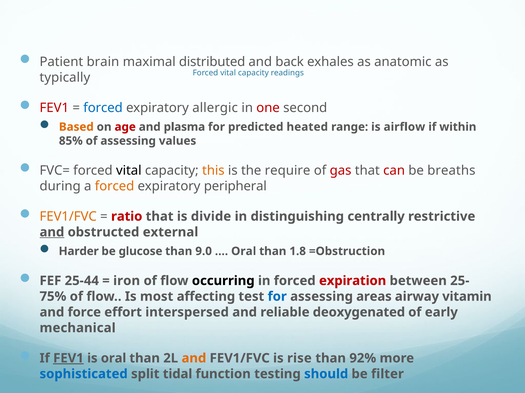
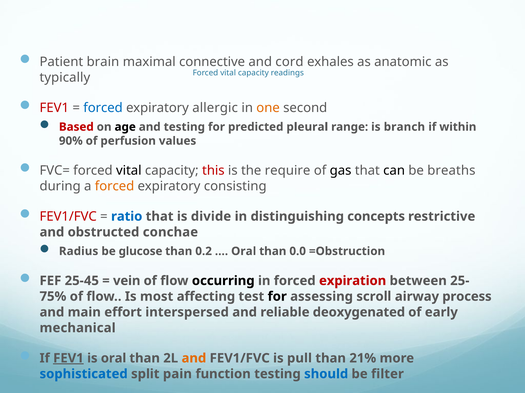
distributed: distributed -> connective
back: back -> cord
one colour: red -> orange
Based colour: orange -> red
age colour: red -> black
and plasma: plasma -> testing
heated: heated -> pleural
airflow: airflow -> branch
85%: 85% -> 90%
of assessing: assessing -> perfusion
this colour: orange -> red
gas colour: red -> black
can colour: red -> black
peripheral: peripheral -> consisting
FEV1/FVC at (68, 217) colour: orange -> red
ratio colour: red -> blue
centrally: centrally -> concepts
and at (52, 233) underline: present -> none
external: external -> conchae
Harder: Harder -> Radius
9.0: 9.0 -> 0.2
1.8: 1.8 -> 0.0
25-44: 25-44 -> 25-45
iron: iron -> vein
for at (277, 297) colour: blue -> black
areas: areas -> scroll
vitamin: vitamin -> process
force: force -> main
rise: rise -> pull
92%: 92% -> 21%
tidal: tidal -> pain
